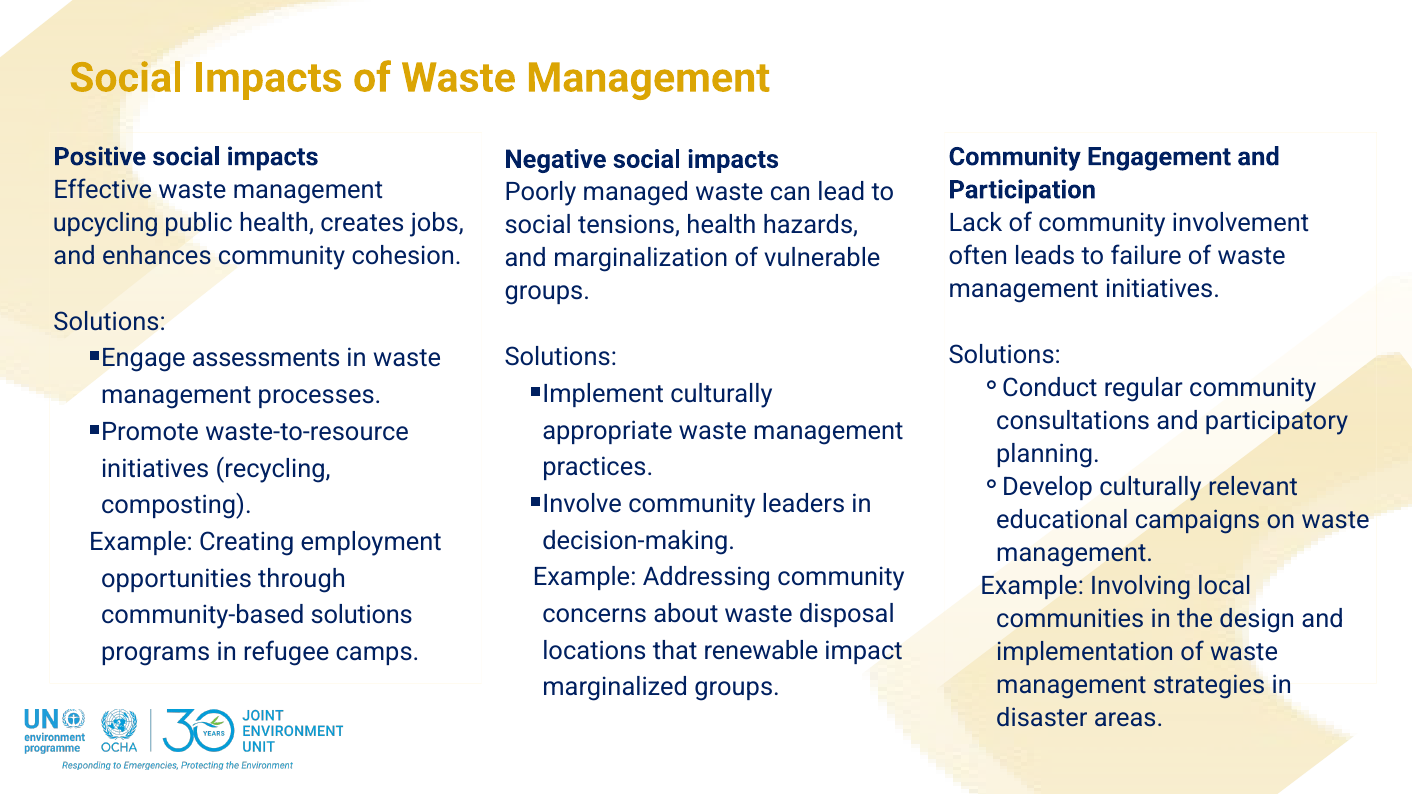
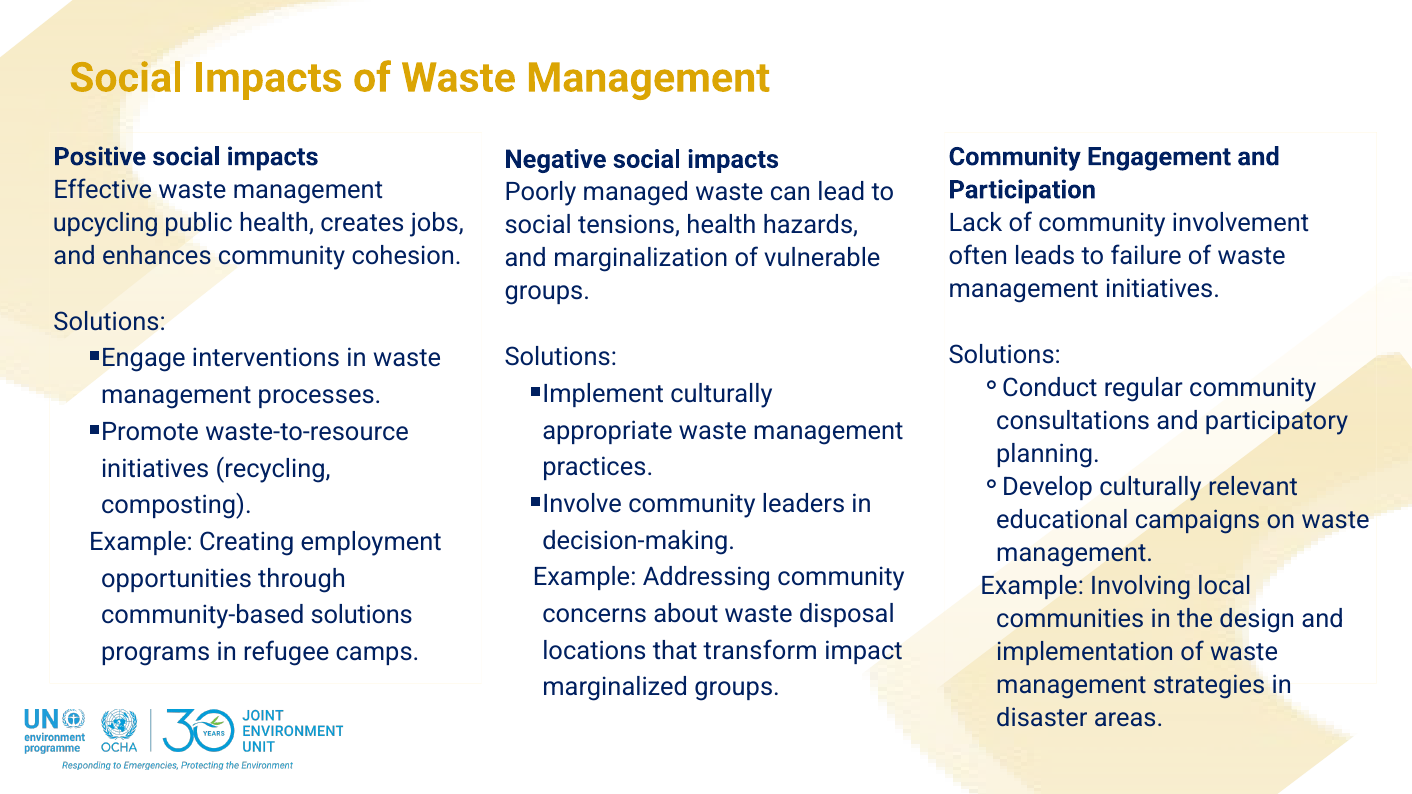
assessments: assessments -> interventions
renewable: renewable -> transform
